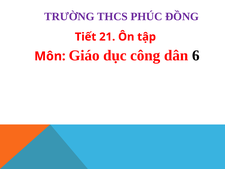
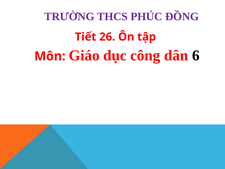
21: 21 -> 26
